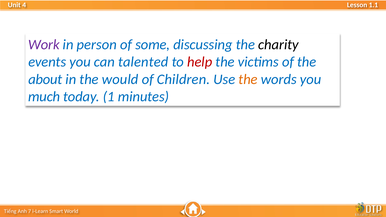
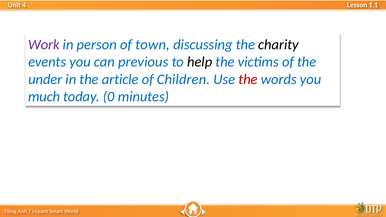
some: some -> town
talented: talented -> previous
help colour: red -> black
about: about -> under
would: would -> article
the at (248, 79) colour: orange -> red
1: 1 -> 0
